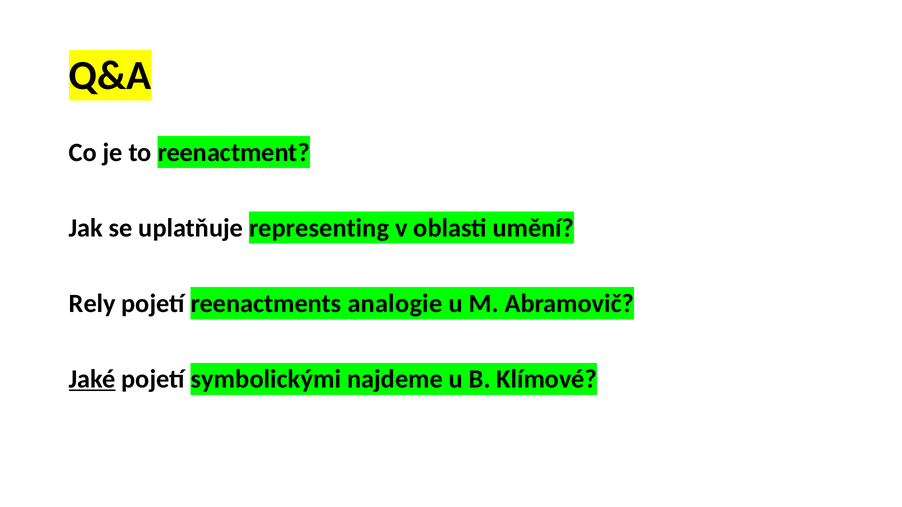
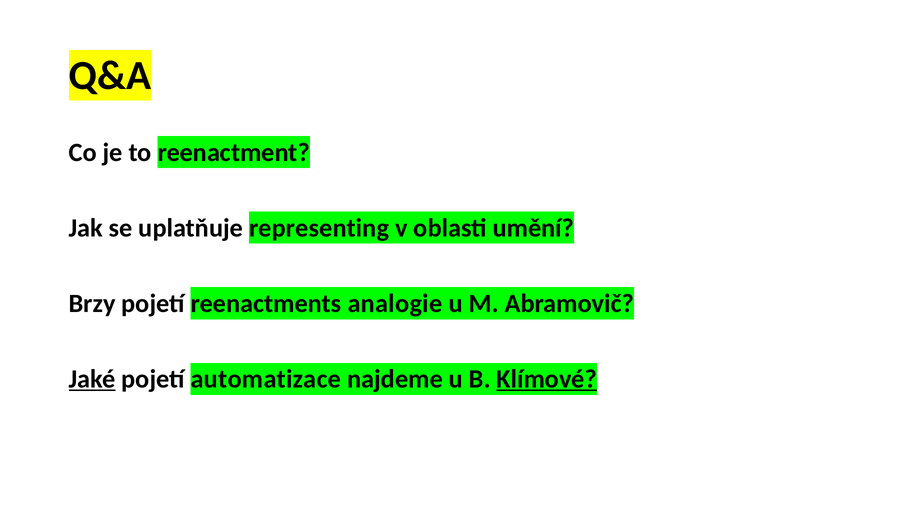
Rely: Rely -> Brzy
symbolickými: symbolickými -> automatizace
Klímové underline: none -> present
